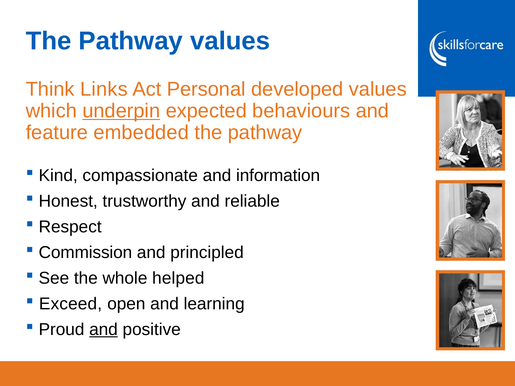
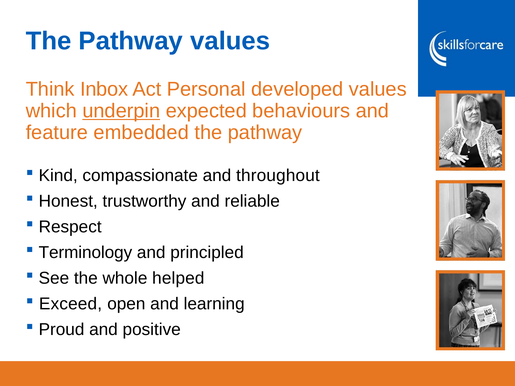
Links: Links -> Inbox
information: information -> throughout
Commission: Commission -> Terminology
and at (103, 330) underline: present -> none
